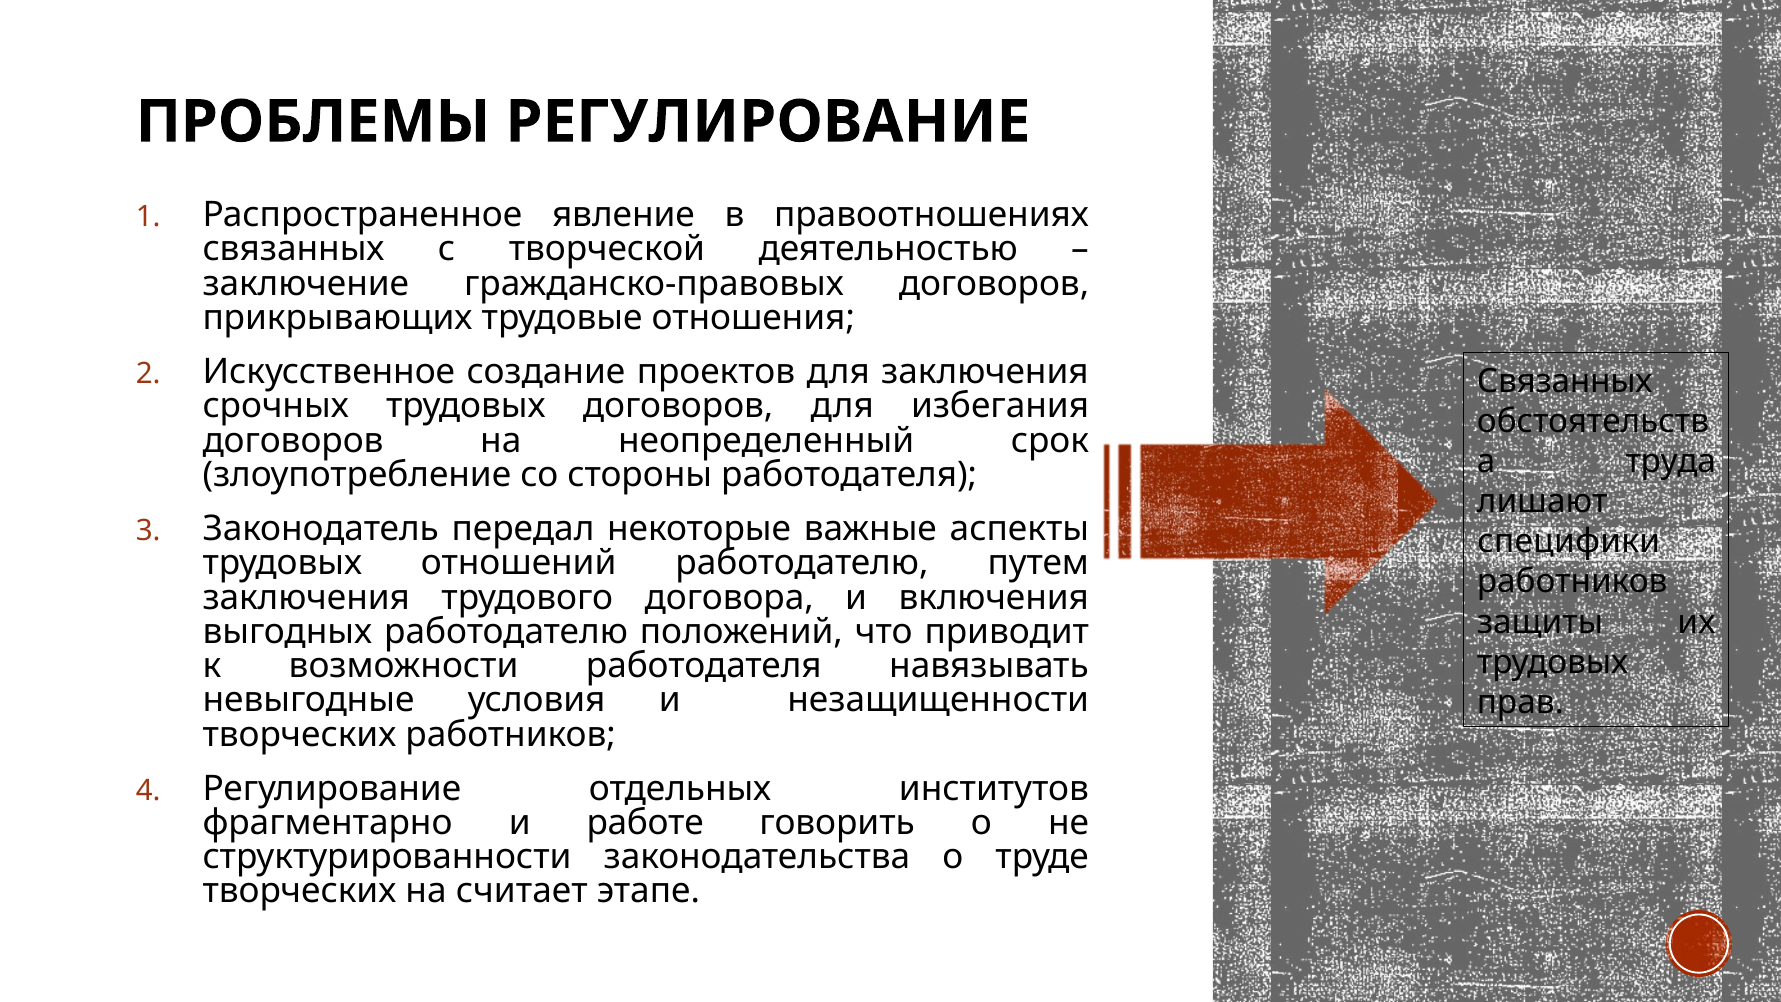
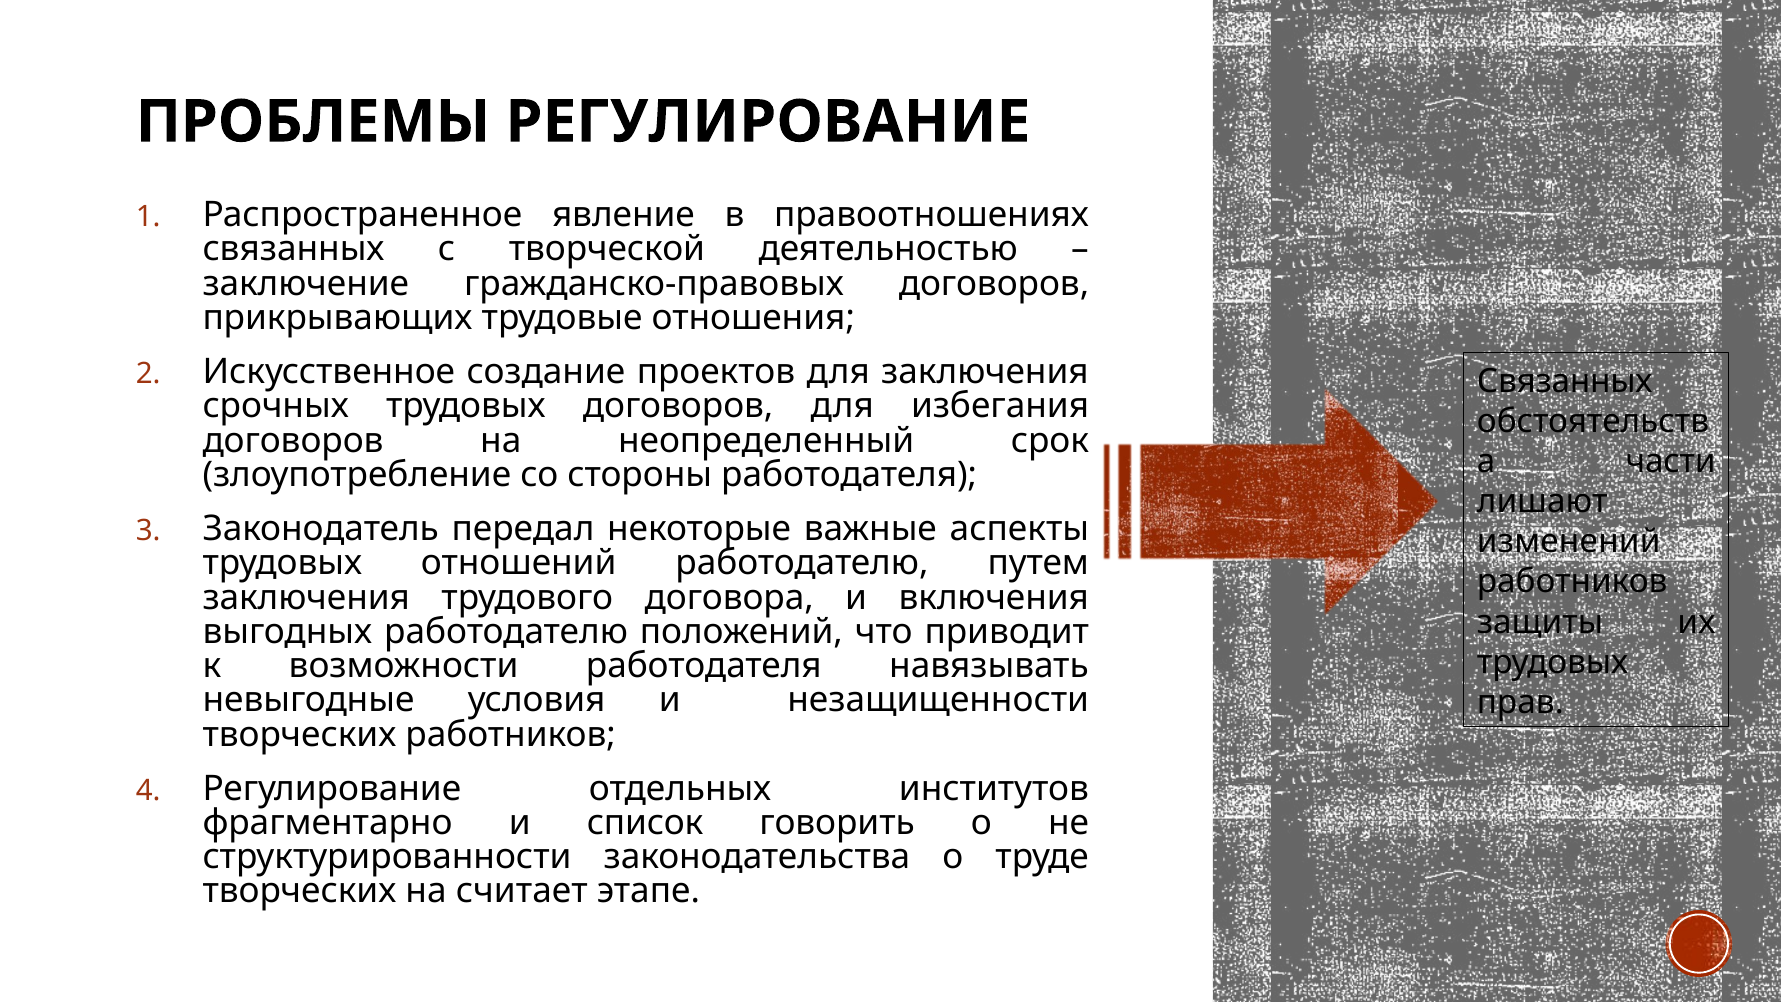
труда: труда -> части
специфики: специфики -> изменений
работе: работе -> список
